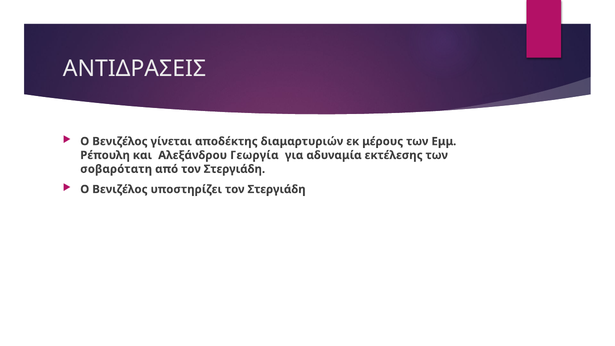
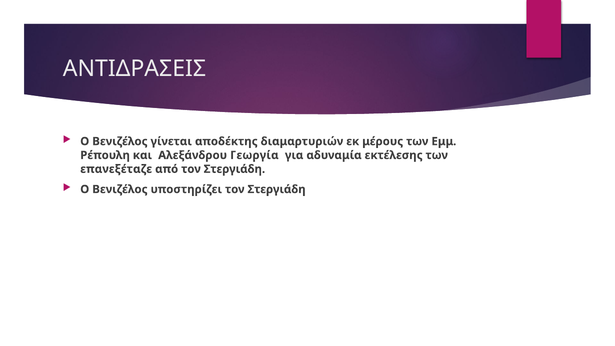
σοβαρότατη: σοβαρότατη -> επανεξέταζε
